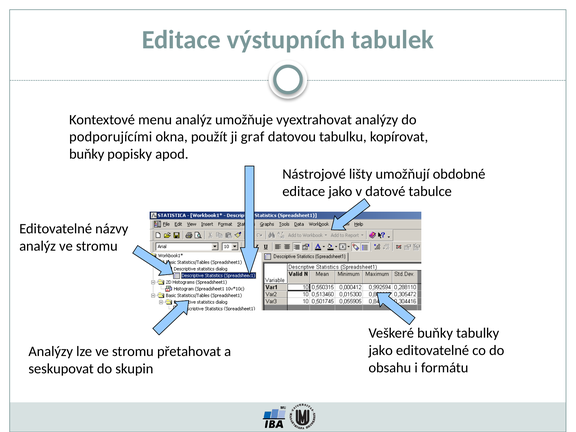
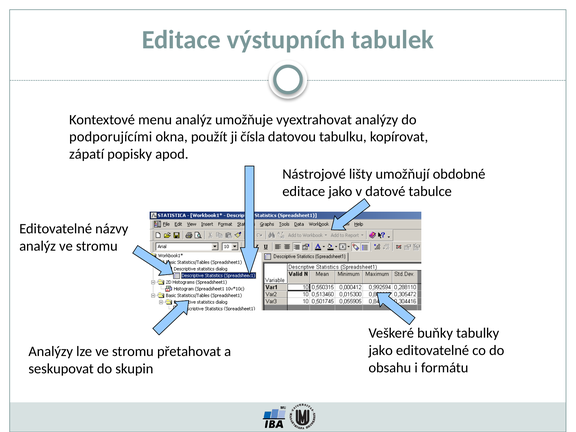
graf: graf -> čísla
buňky at (87, 154): buňky -> zápatí
